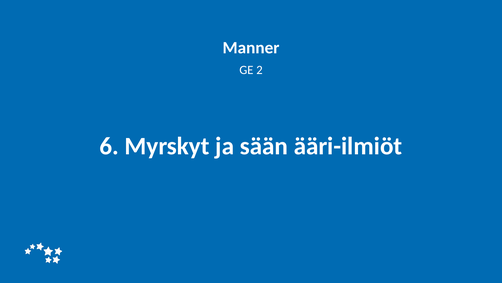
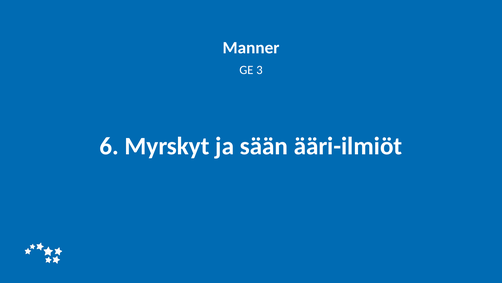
2: 2 -> 3
